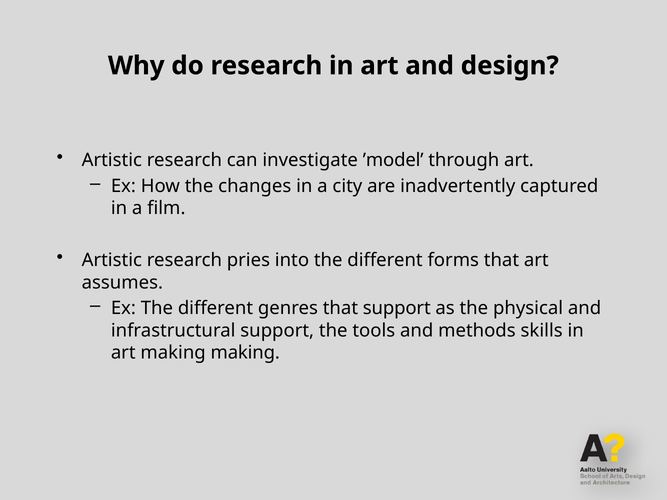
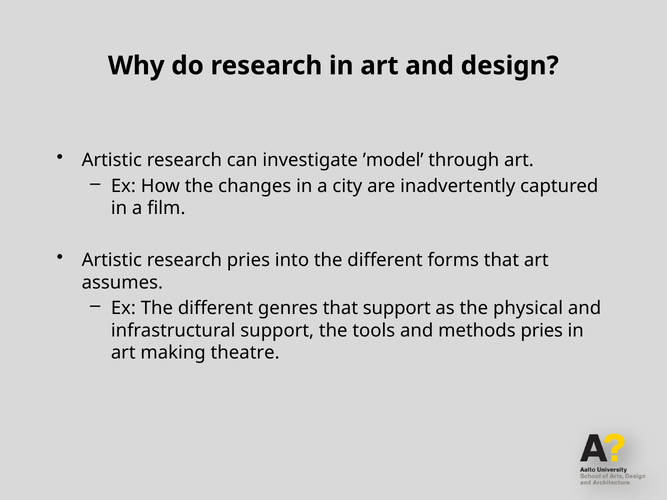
methods skills: skills -> pries
making making: making -> theatre
